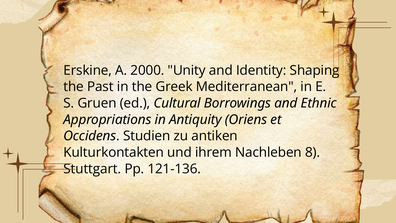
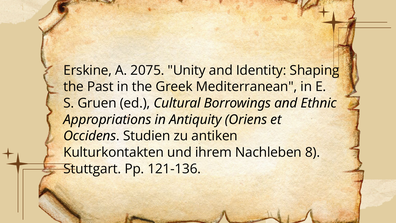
2000: 2000 -> 2075
